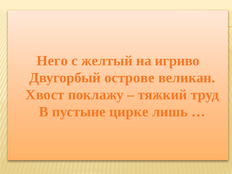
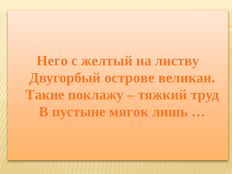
игриво: игриво -> листву
Хвост: Хвост -> Такие
цирке: цирке -> мягок
